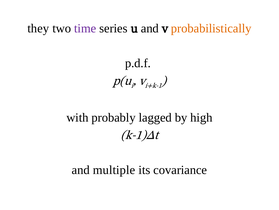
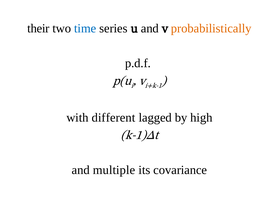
they: they -> their
time colour: purple -> blue
probably: probably -> different
